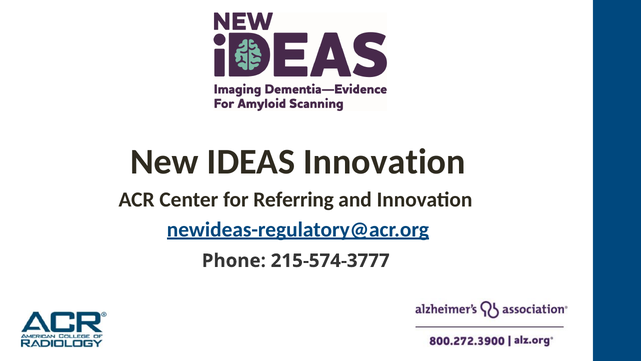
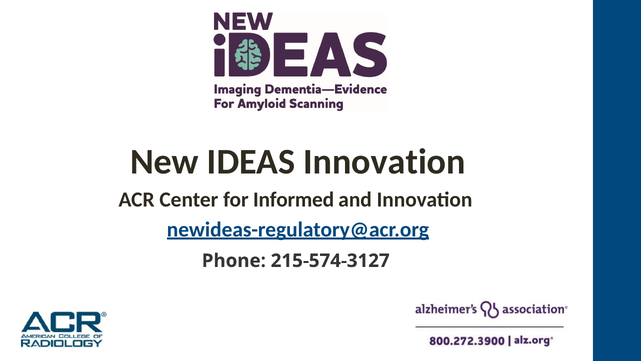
Referring: Referring -> Informed
215-574-3777: 215-574-3777 -> 215-574-3127
